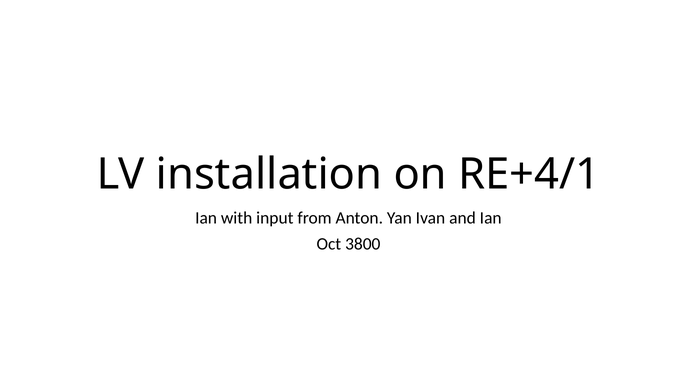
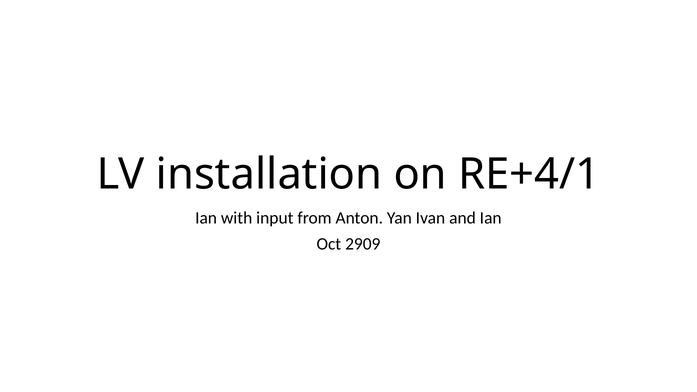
3800: 3800 -> 2909
